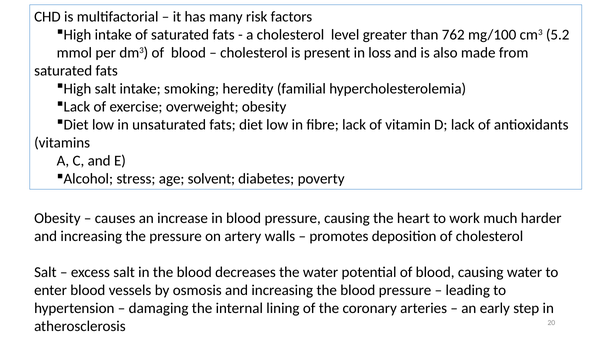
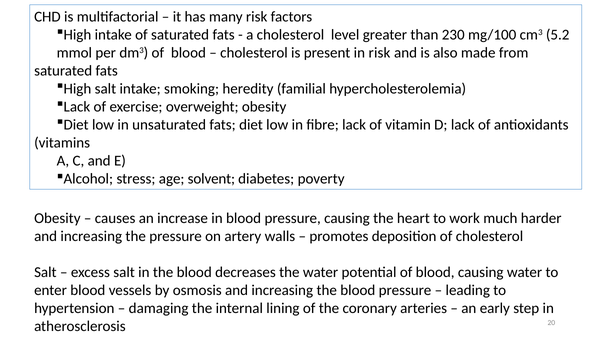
762: 762 -> 230
in loss: loss -> risk
